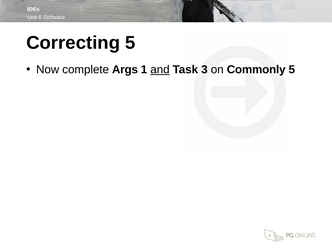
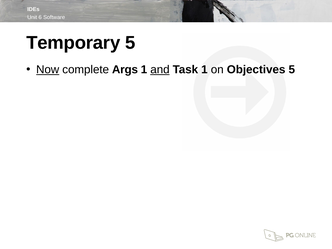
Correcting: Correcting -> Temporary
Now underline: none -> present
Task 3: 3 -> 1
Commonly: Commonly -> Objectives
